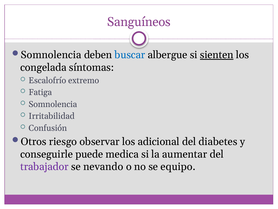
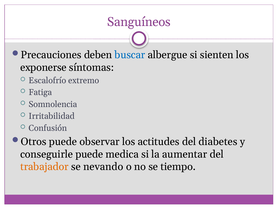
Somnolencia at (51, 55): Somnolencia -> Precauciones
sienten underline: present -> none
congelada: congelada -> exponerse
Otros riesgo: riesgo -> puede
adicional: adicional -> actitudes
trabajador colour: purple -> orange
equipo: equipo -> tiempo
